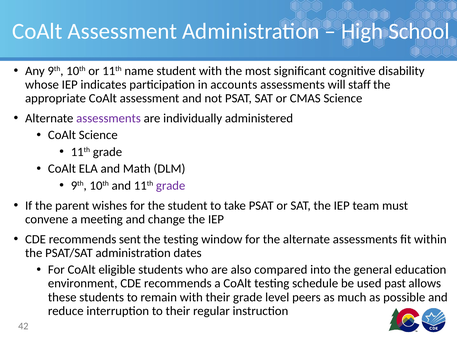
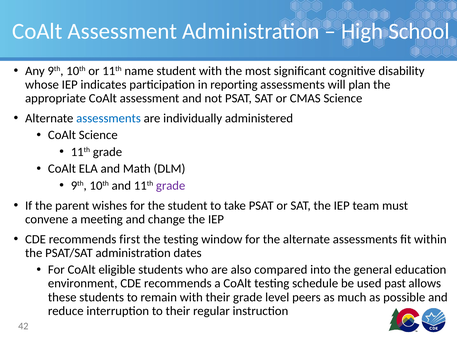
accounts: accounts -> reporting
staff: staff -> plan
assessments at (109, 118) colour: purple -> blue
sent: sent -> first
